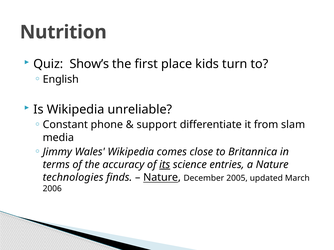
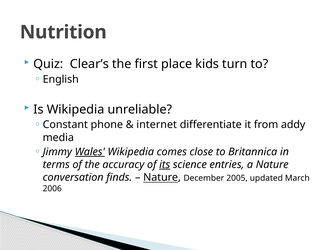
Show’s: Show’s -> Clear’s
support: support -> internet
slam: slam -> addy
Wales underline: none -> present
technologies: technologies -> conversation
